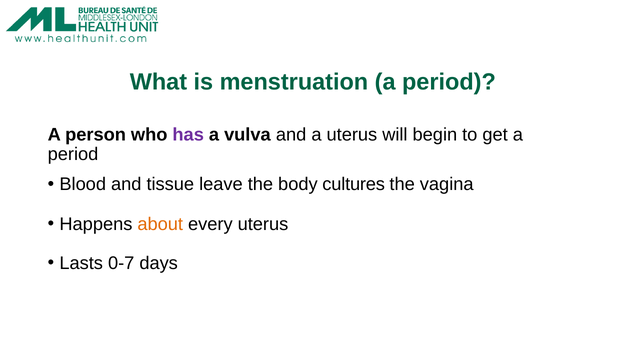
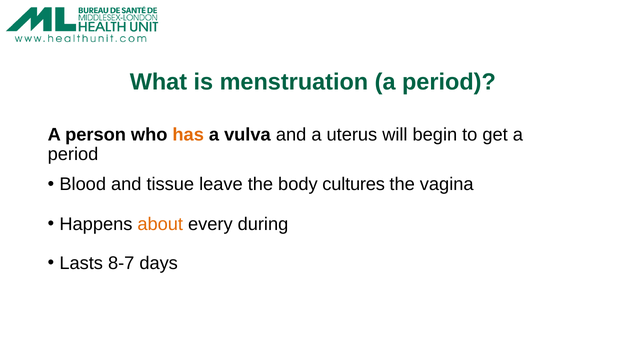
has colour: purple -> orange
every uterus: uterus -> during
0-7: 0-7 -> 8-7
